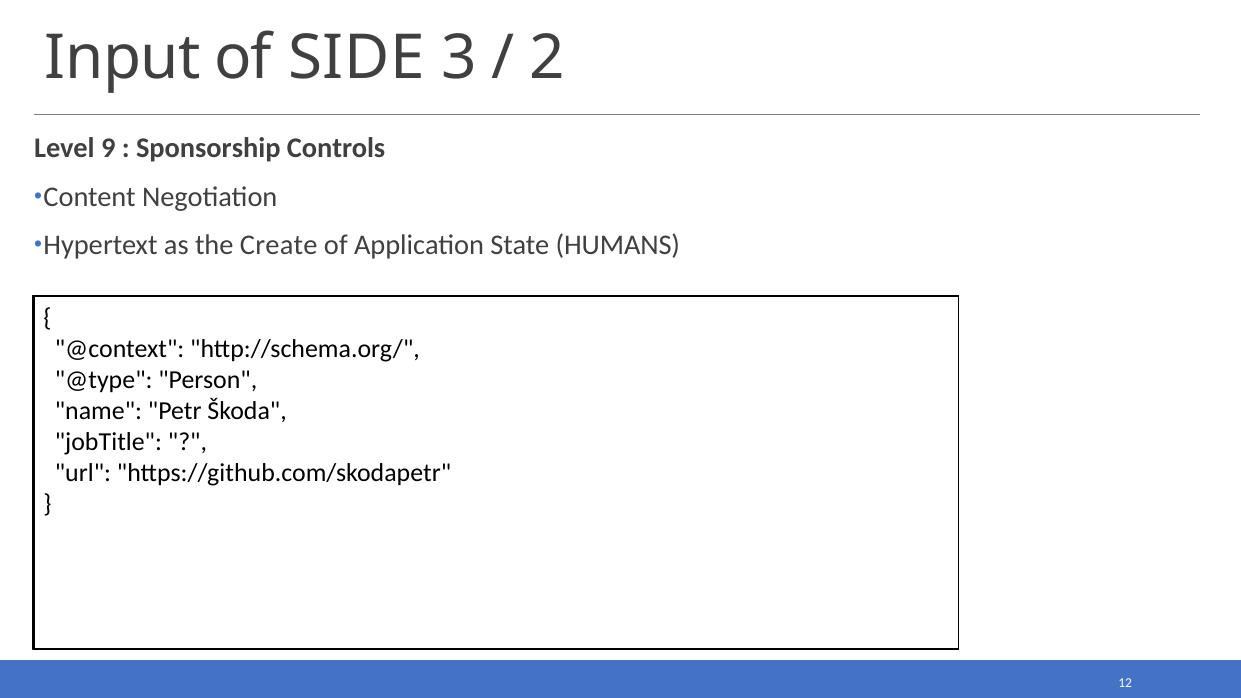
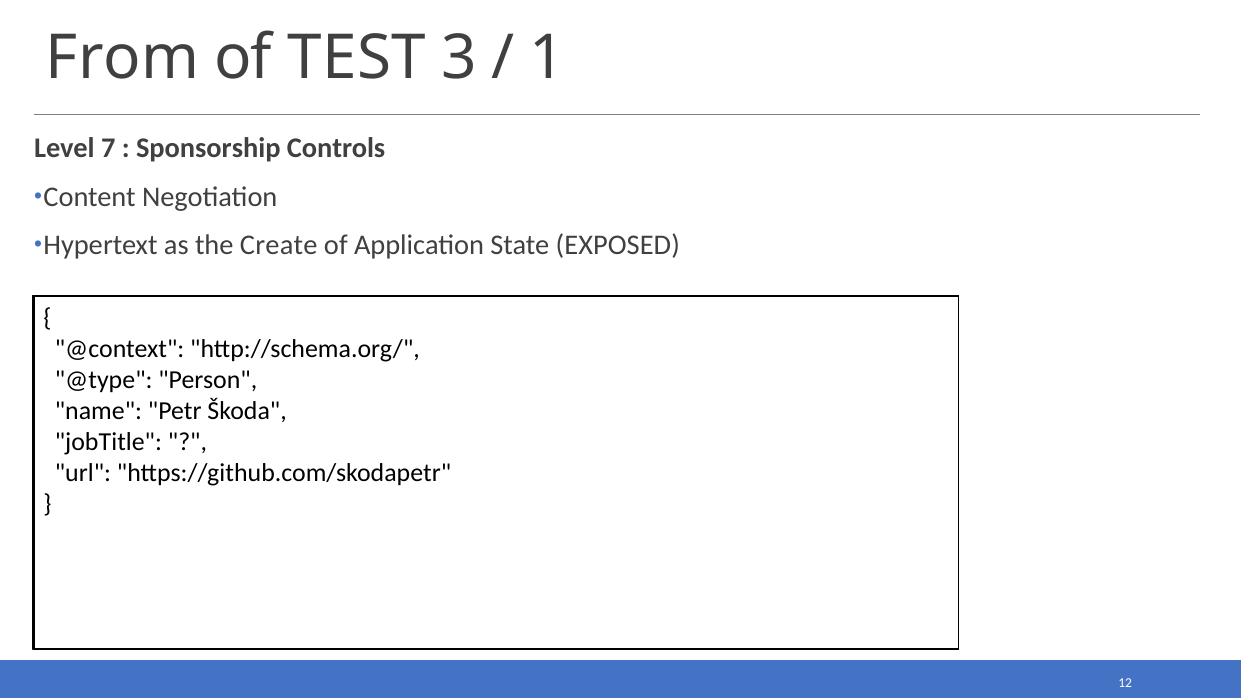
Input at (123, 58): Input -> From
SIDE: SIDE -> TEST
2: 2 -> 1
9: 9 -> 7
HUMANS: HUMANS -> EXPOSED
